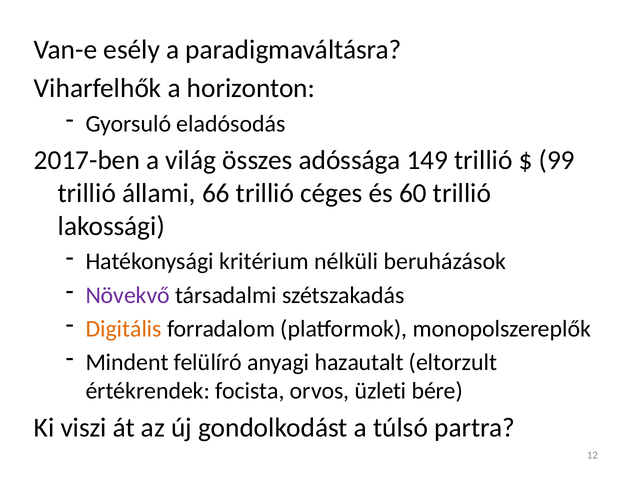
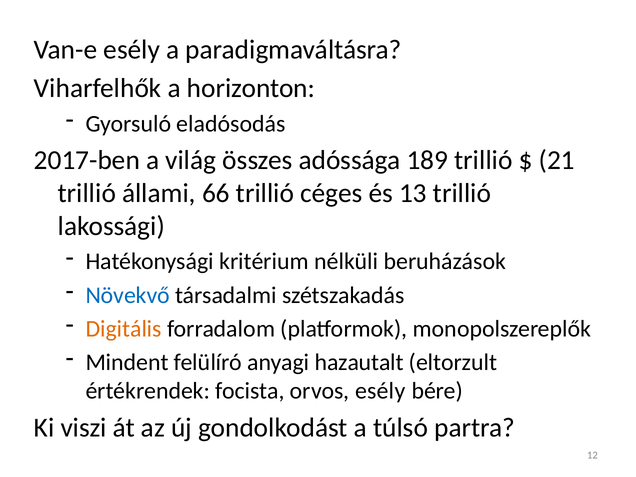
149: 149 -> 189
99: 99 -> 21
60: 60 -> 13
Növekvő colour: purple -> blue
orvos üzleti: üzleti -> esély
